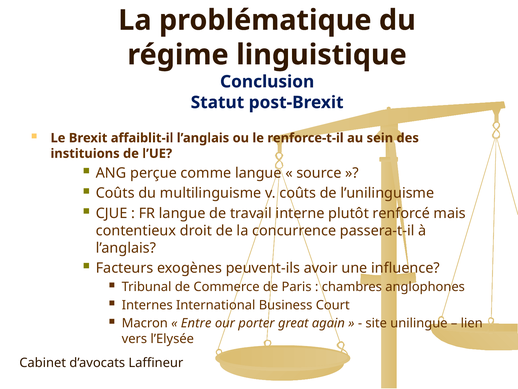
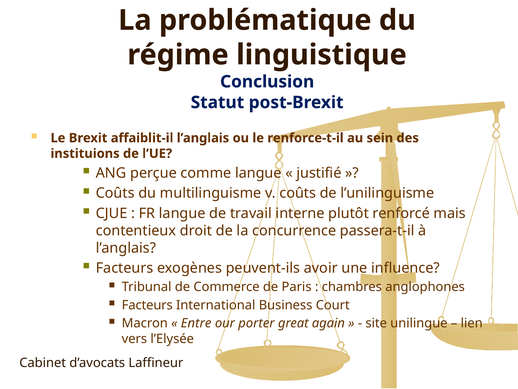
source: source -> justifié
Internes at (147, 305): Internes -> Facteurs
